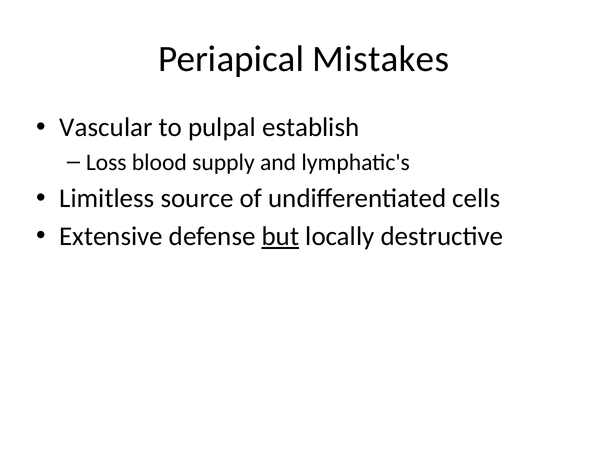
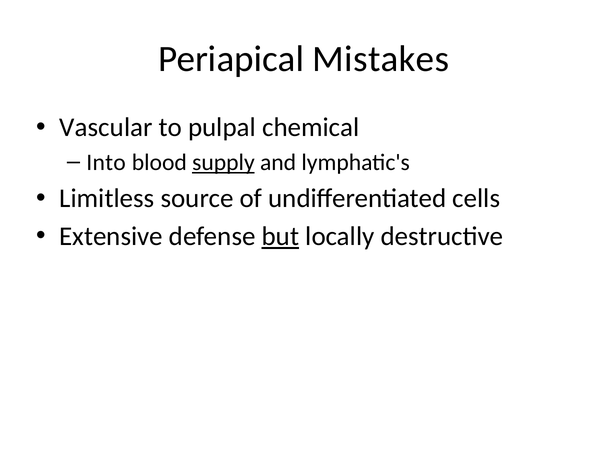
establish: establish -> chemical
Loss: Loss -> Into
supply underline: none -> present
